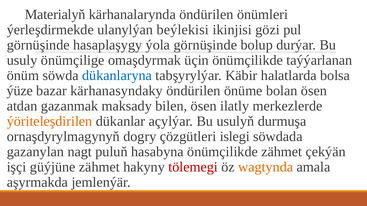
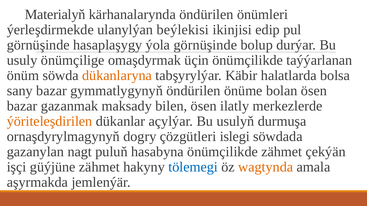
gözi: gözi -> edip
dükanlaryna colour: blue -> orange
ýüze: ýüze -> sany
kärhanasyndaky: kärhanasyndaky -> gymmatlygynyň
atdan at (22, 106): atdan -> bazar
tölemegi colour: red -> blue
